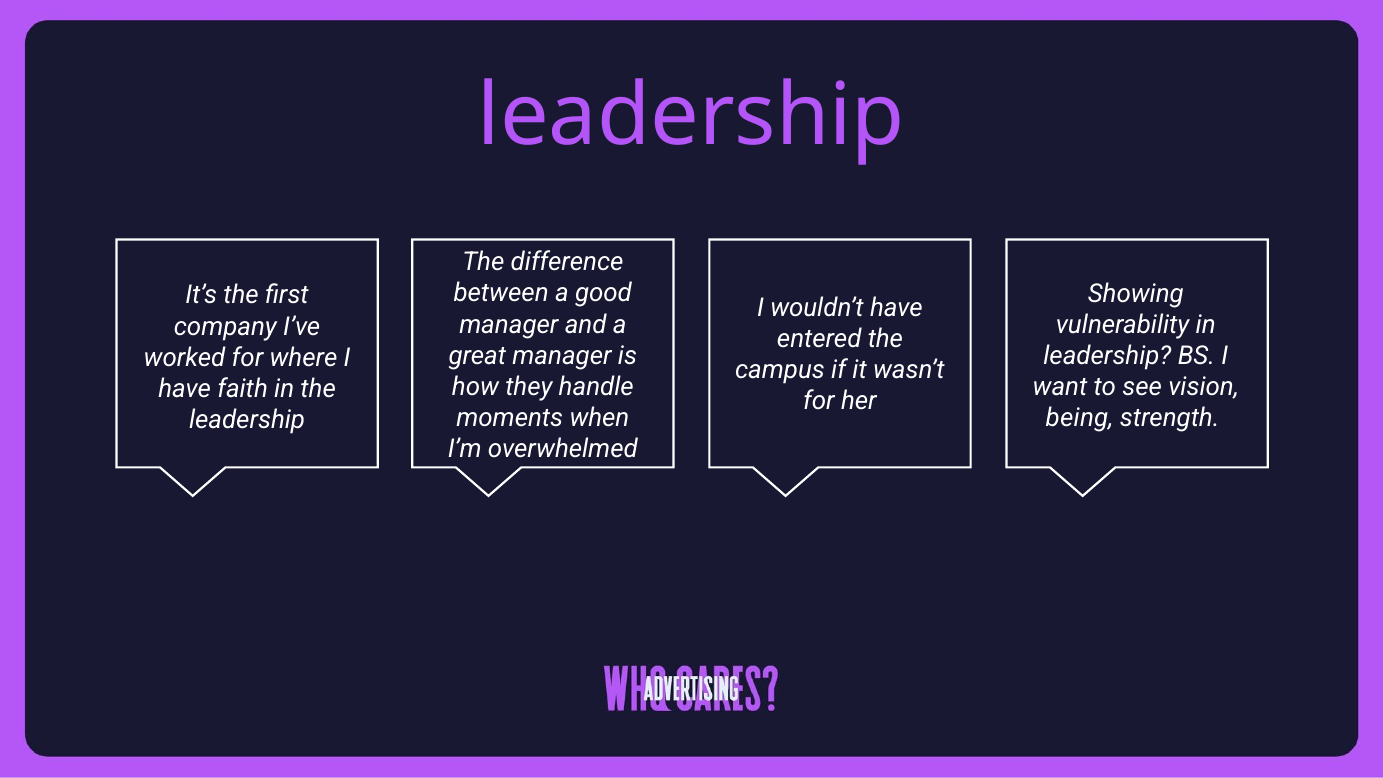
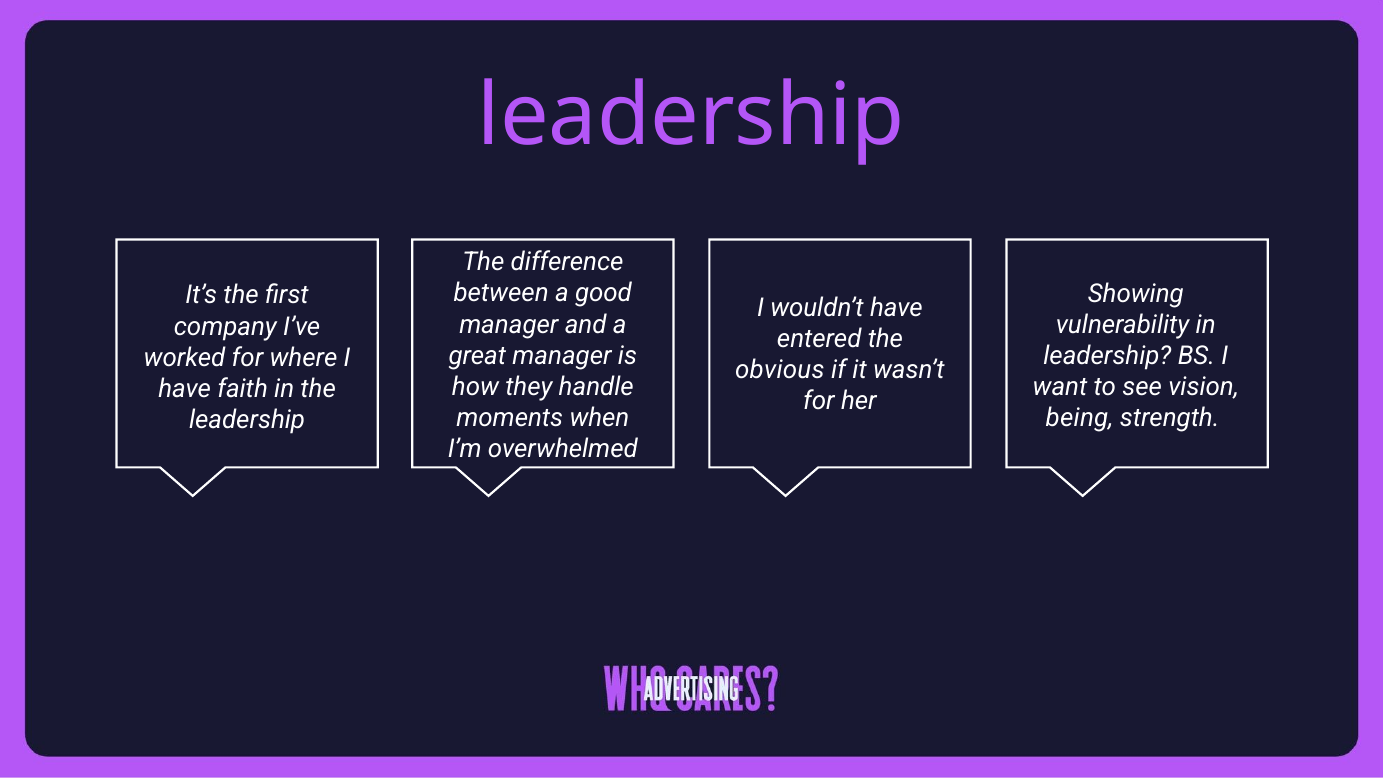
campus: campus -> obvious
